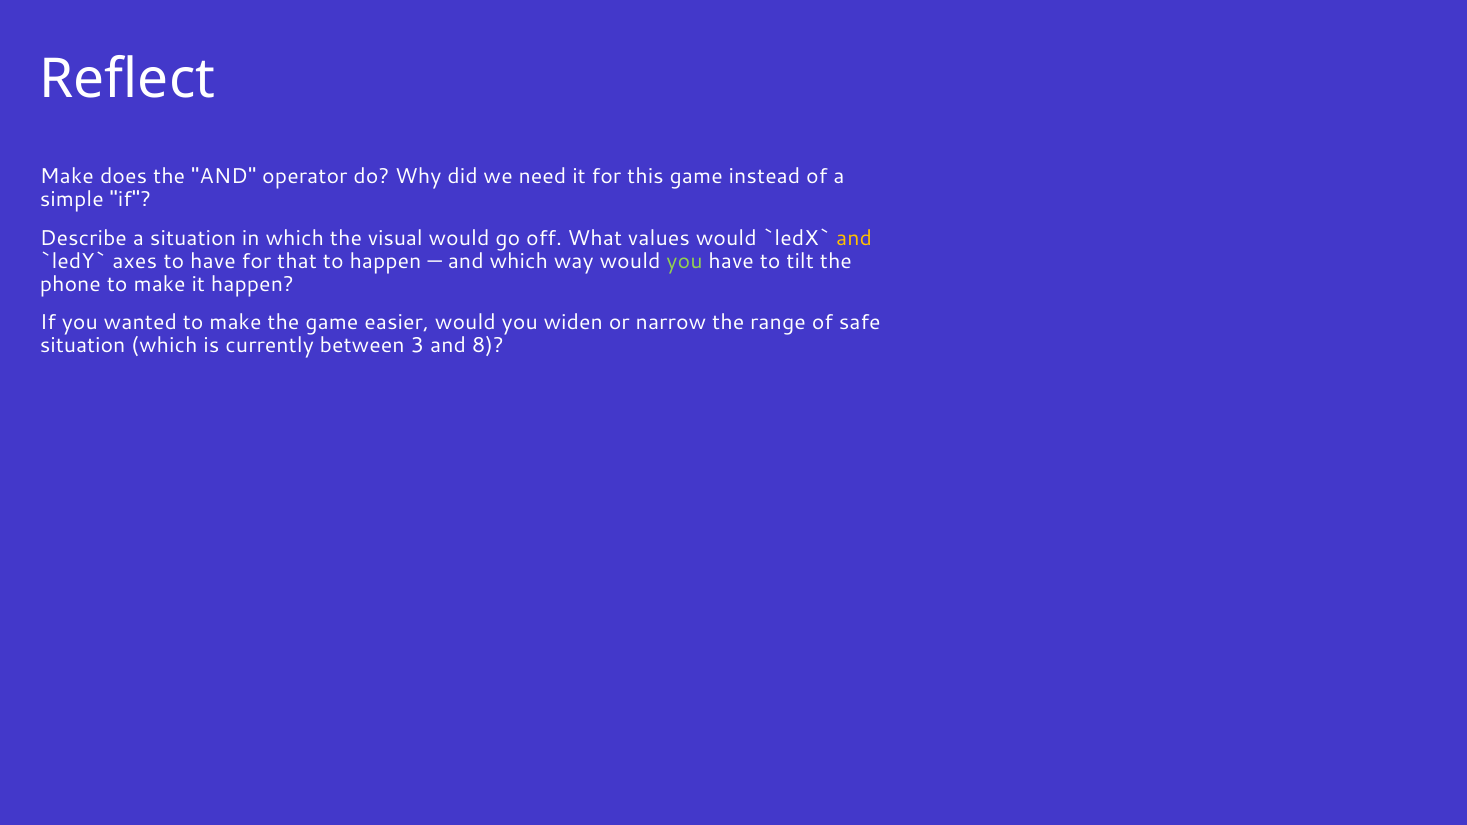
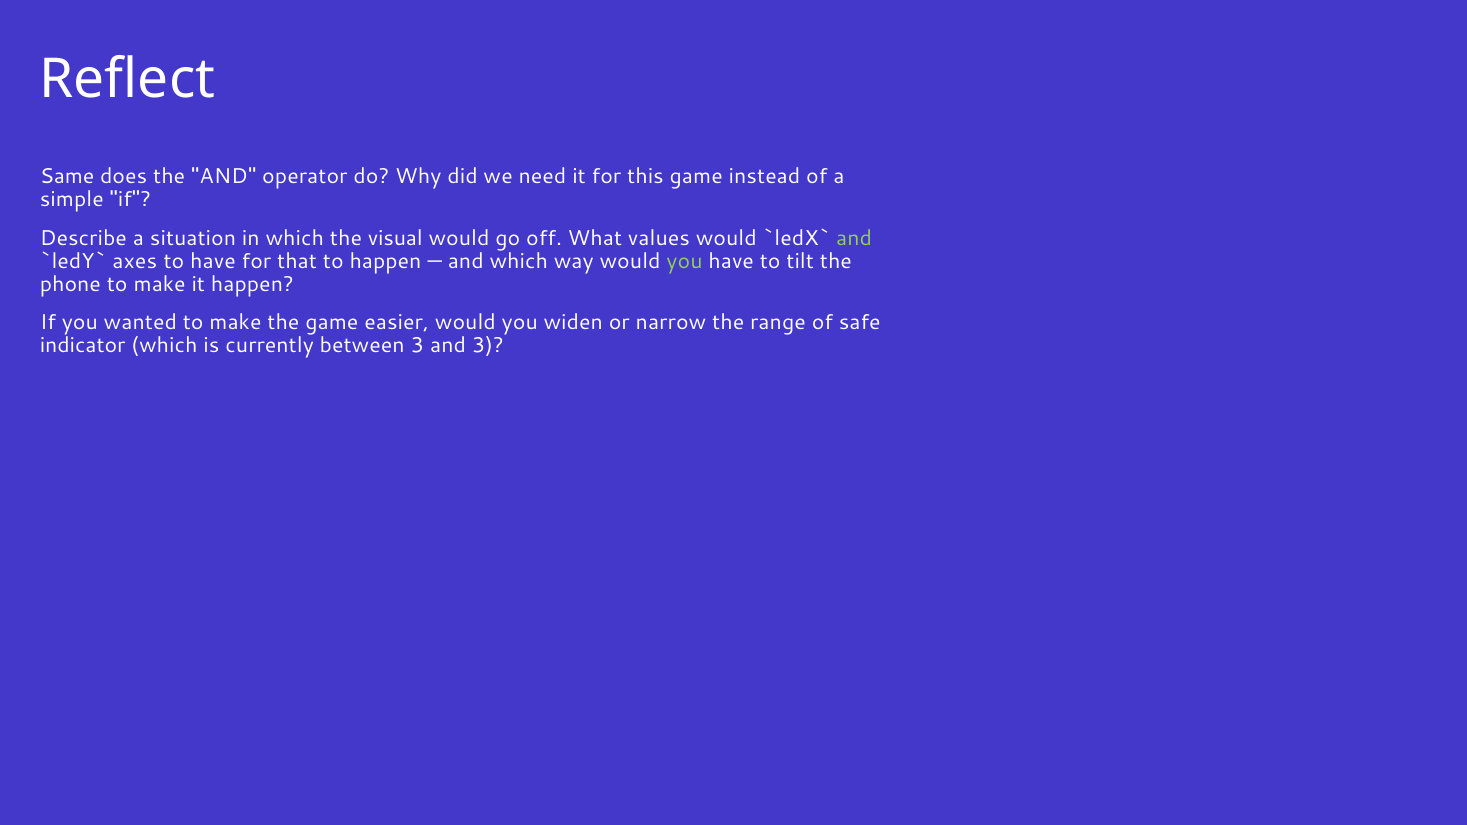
Make at (67, 176): Make -> Same
and at (854, 238) colour: yellow -> light green
situation at (83, 346): situation -> indicator
and 8: 8 -> 3
